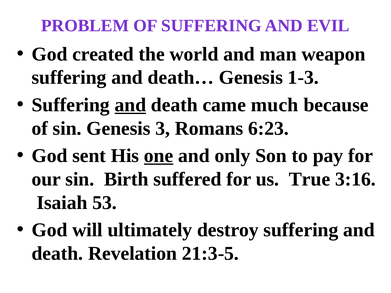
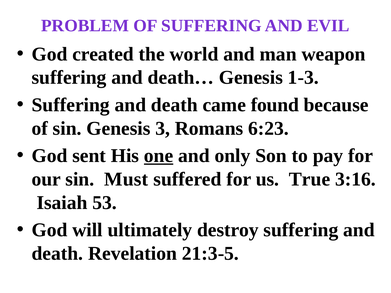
and at (130, 105) underline: present -> none
much: much -> found
Birth: Birth -> Must
